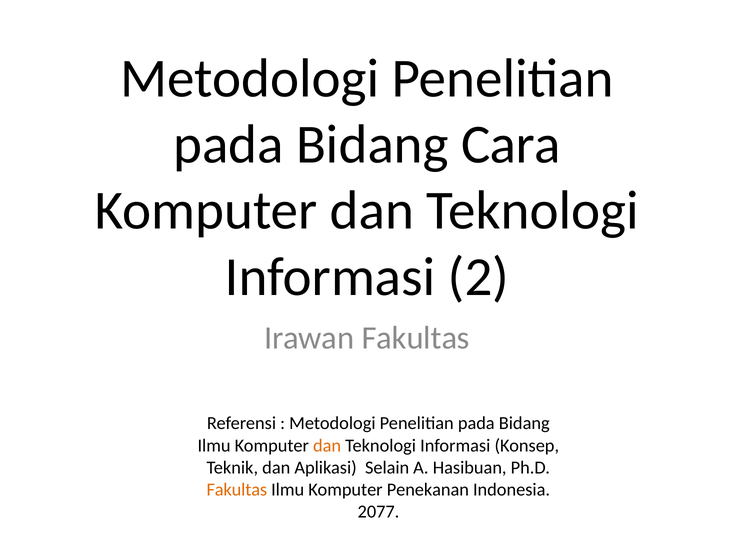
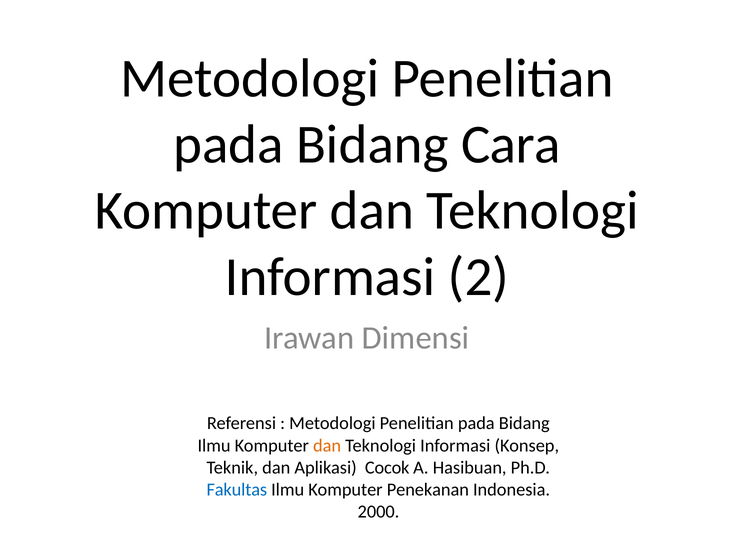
Irawan Fakultas: Fakultas -> Dimensi
Selain: Selain -> Cocok
Fakultas at (237, 489) colour: orange -> blue
2077: 2077 -> 2000
